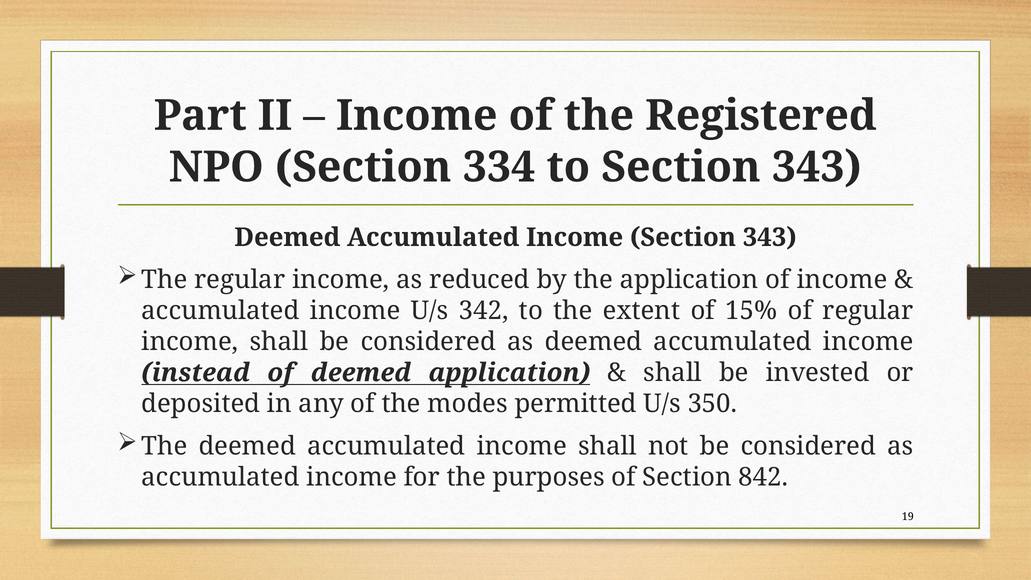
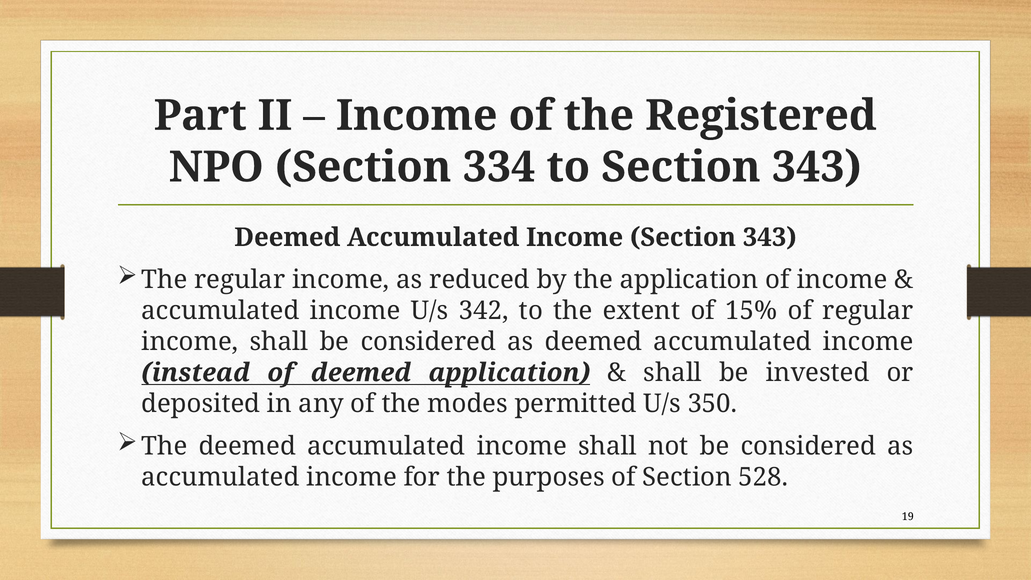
842: 842 -> 528
